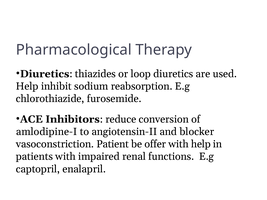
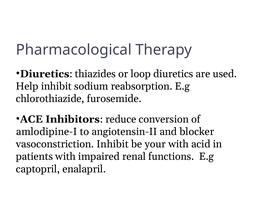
vasoconstriction Patient: Patient -> Inhibit
offer: offer -> your
with help: help -> acid
